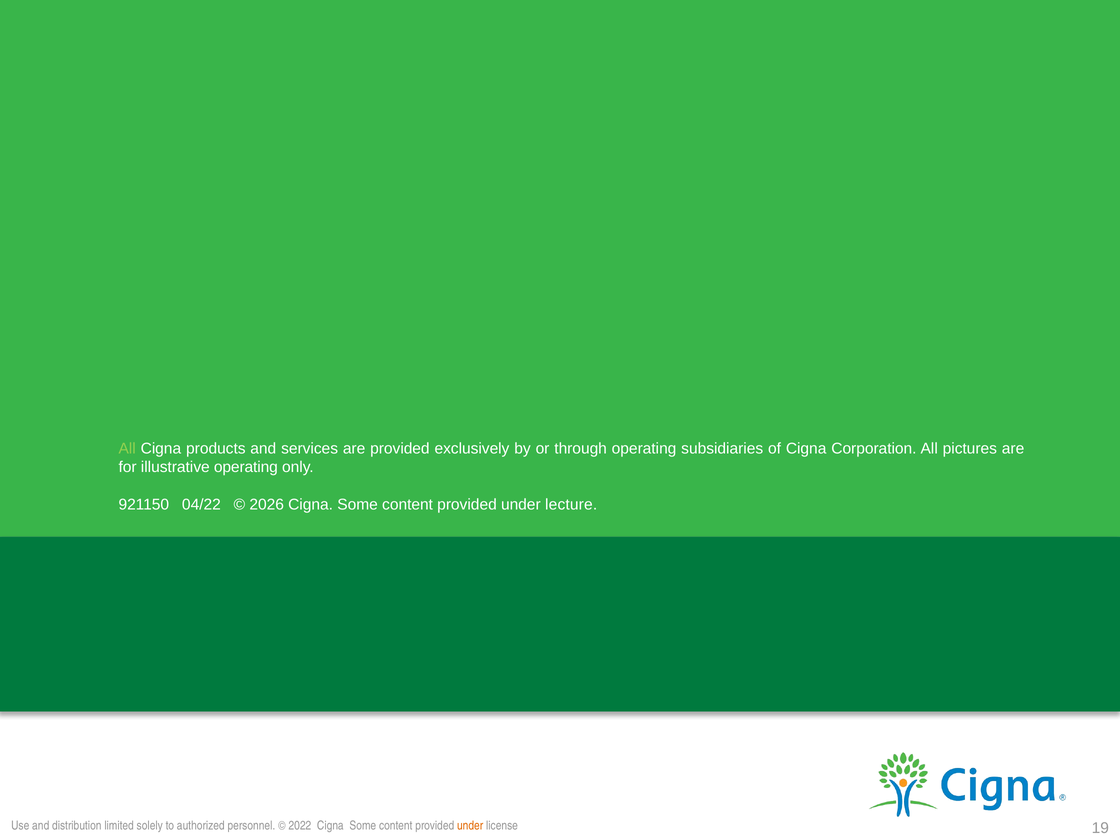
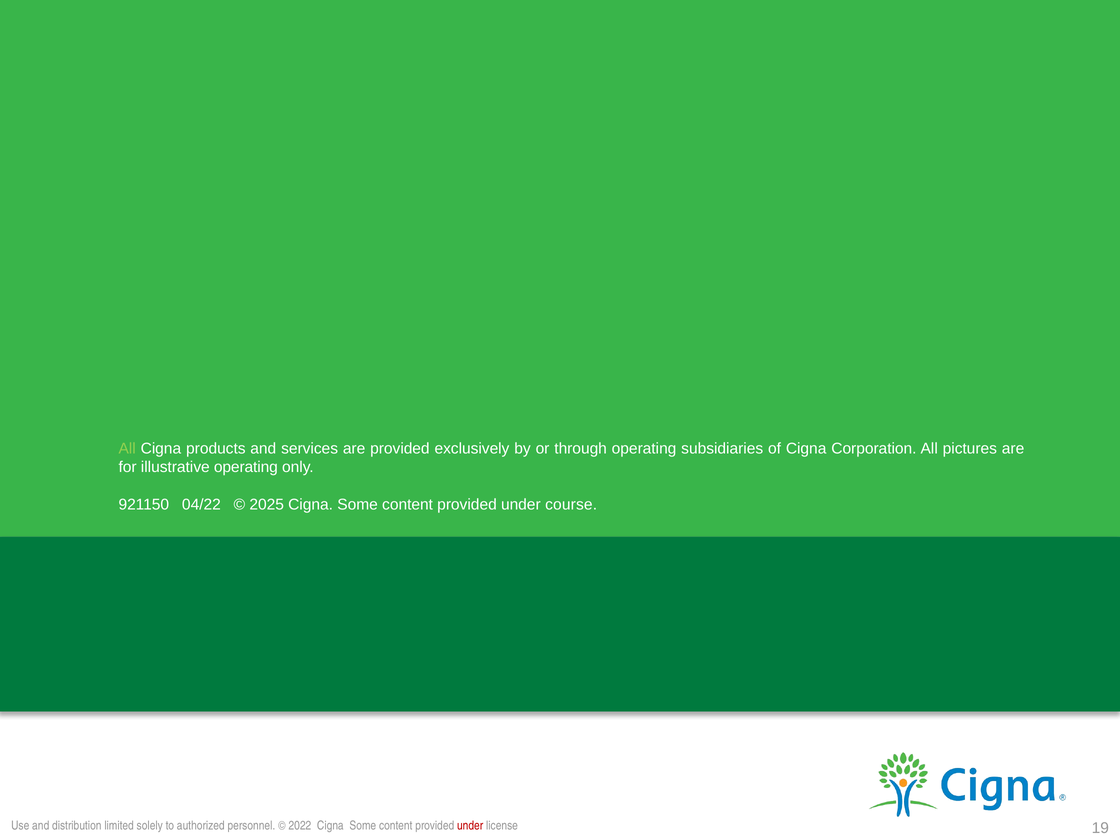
2026: 2026 -> 2025
lecture: lecture -> course
under at (470, 826) colour: orange -> red
